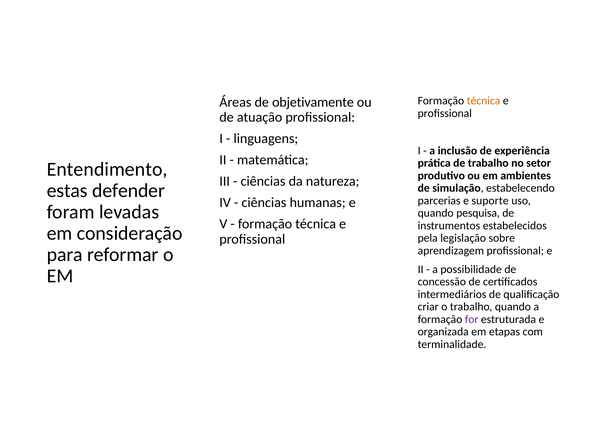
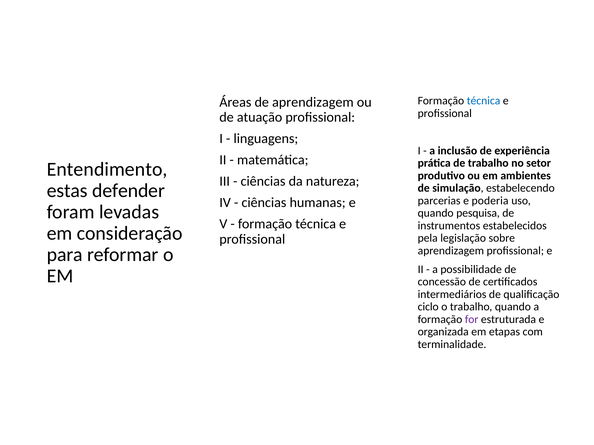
técnica at (484, 101) colour: orange -> blue
de objetivamente: objetivamente -> aprendizagem
suporte: suporte -> poderia
criar: criar -> ciclo
